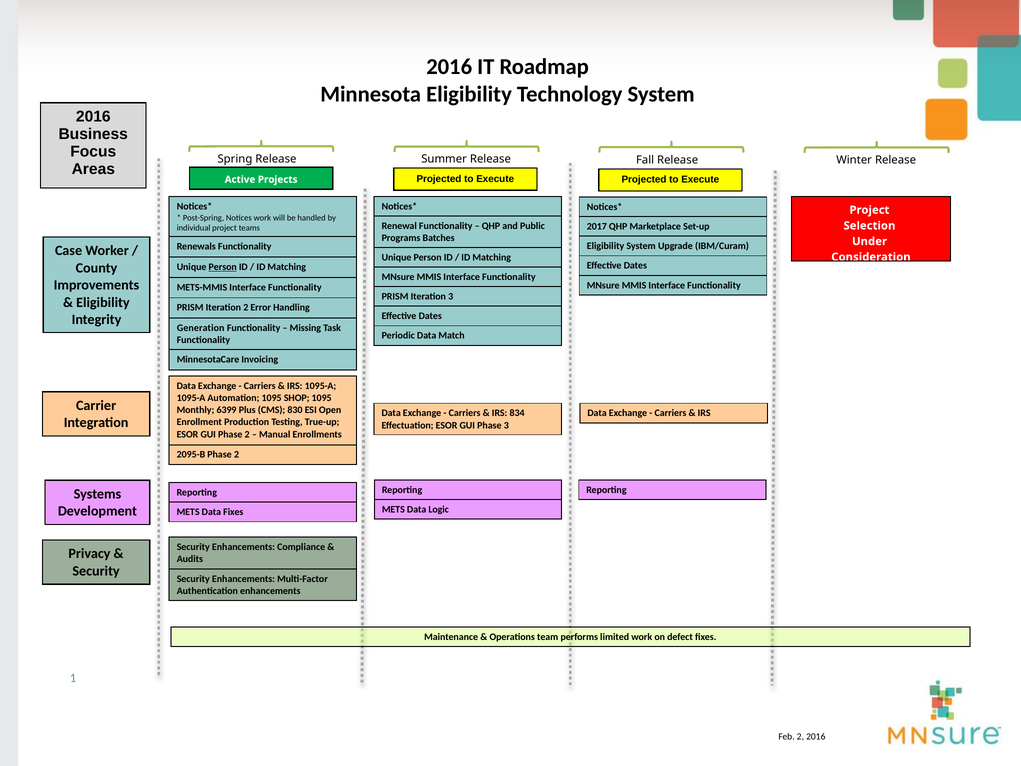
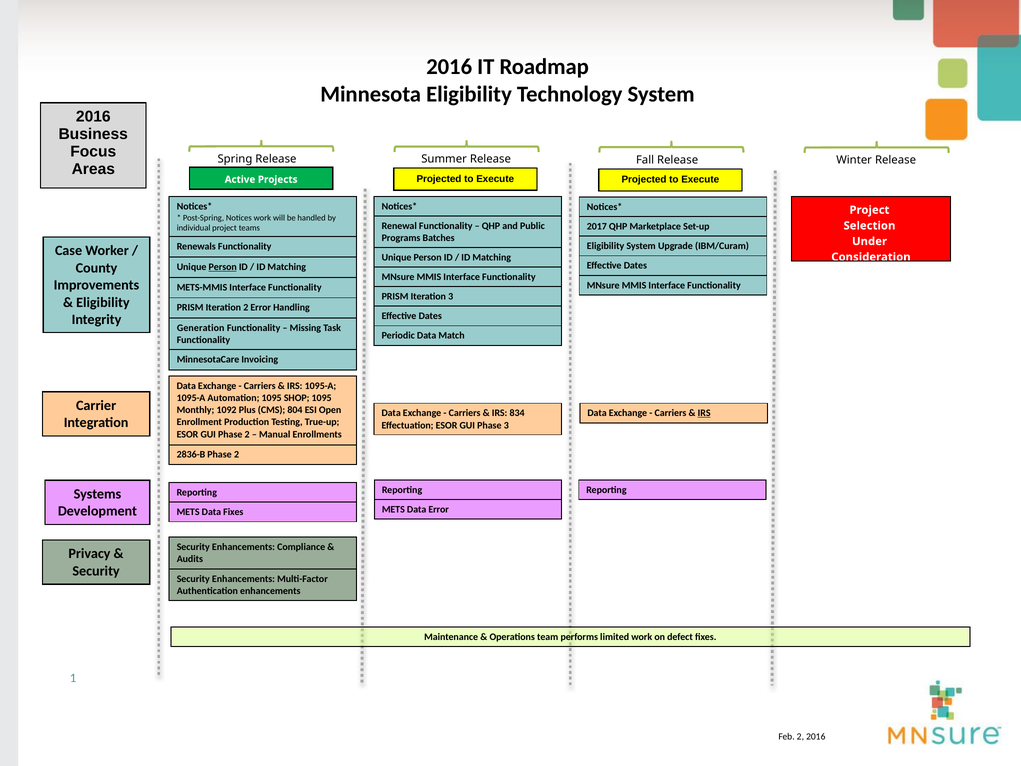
6399: 6399 -> 1092
830: 830 -> 804
IRS at (704, 413) underline: none -> present
2095-B: 2095-B -> 2836-B
Data Logic: Logic -> Error
